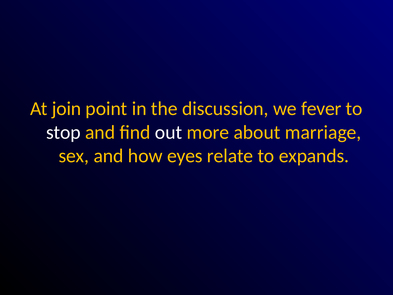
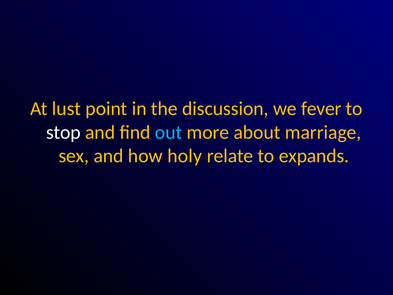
join: join -> lust
out colour: white -> light blue
eyes: eyes -> holy
